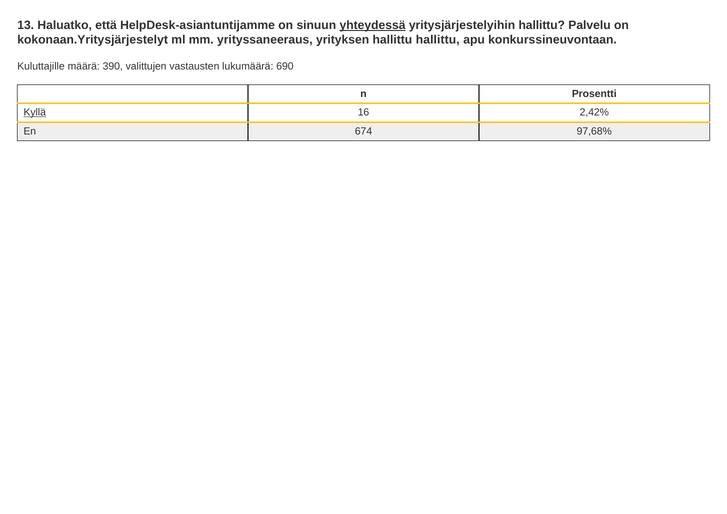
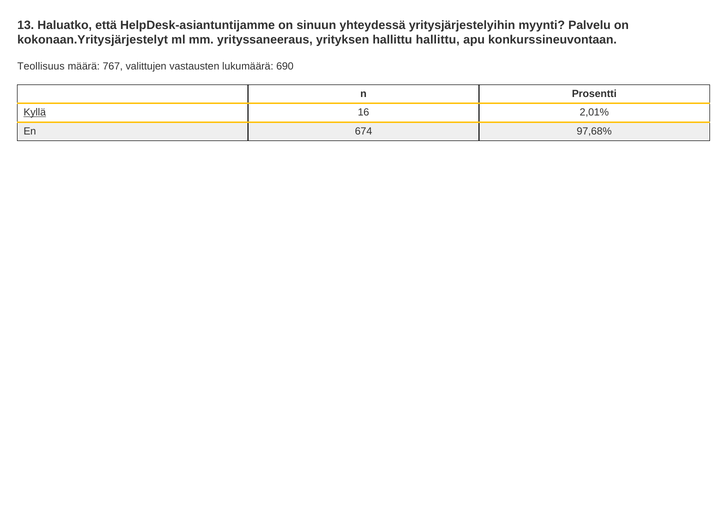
yhteydessä underline: present -> none
yritysjärjestelyihin hallittu: hallittu -> myynti
Kuluttajille: Kuluttajille -> Teollisuus
390: 390 -> 767
2,42%: 2,42% -> 2,01%
